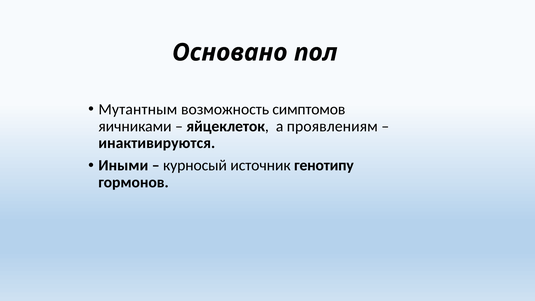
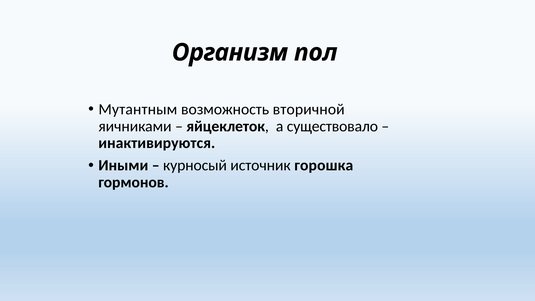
Основано: Основано -> Организм
симптомов: симптомов -> вторичной
проявлениям: проявлениям -> существовало
генотипу: генотипу -> горошка
